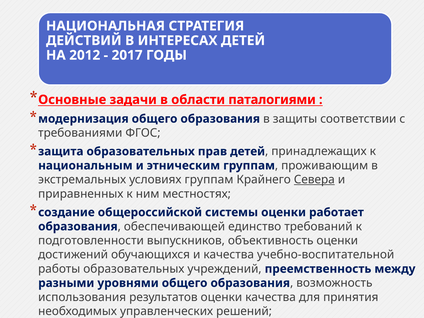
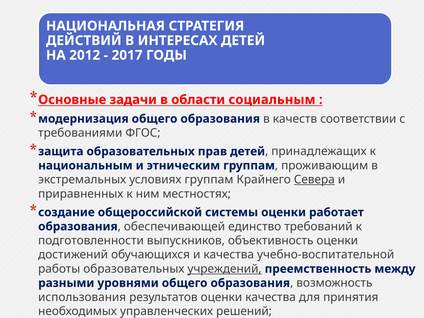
паталогиями: паталогиями -> социальным
защиты: защиты -> качеств
учреждений underline: none -> present
